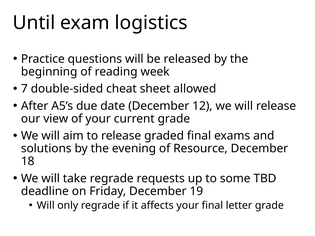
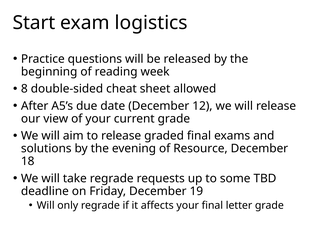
Until: Until -> Start
7: 7 -> 8
